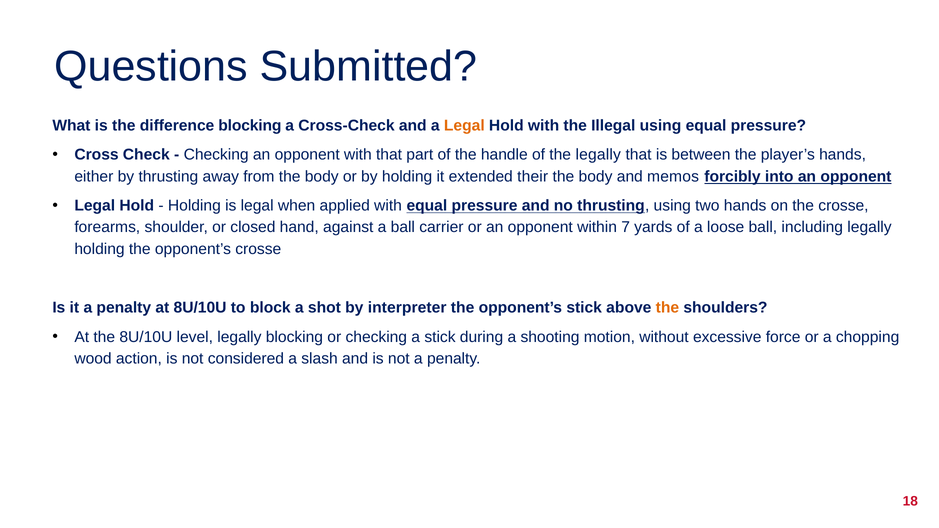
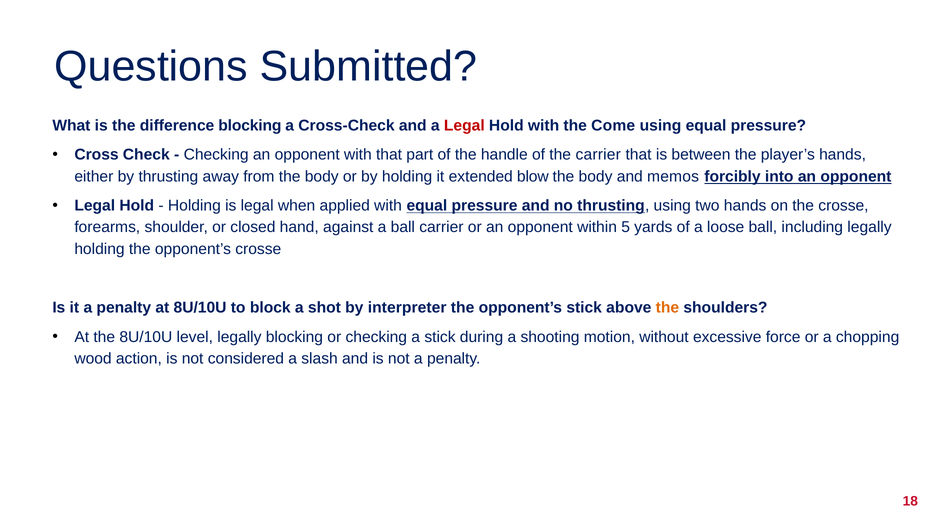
Legal at (464, 125) colour: orange -> red
Illegal: Illegal -> Come
the legally: legally -> carrier
their: their -> blow
7: 7 -> 5
